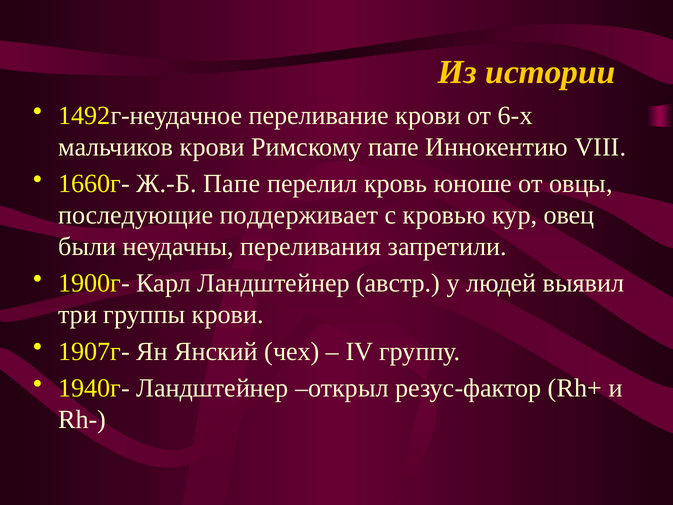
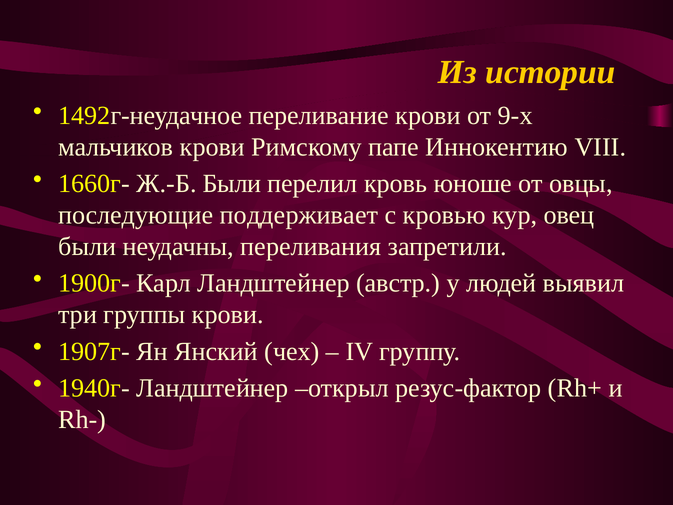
6-х: 6-х -> 9-х
Ж.-Б Папе: Папе -> Были
